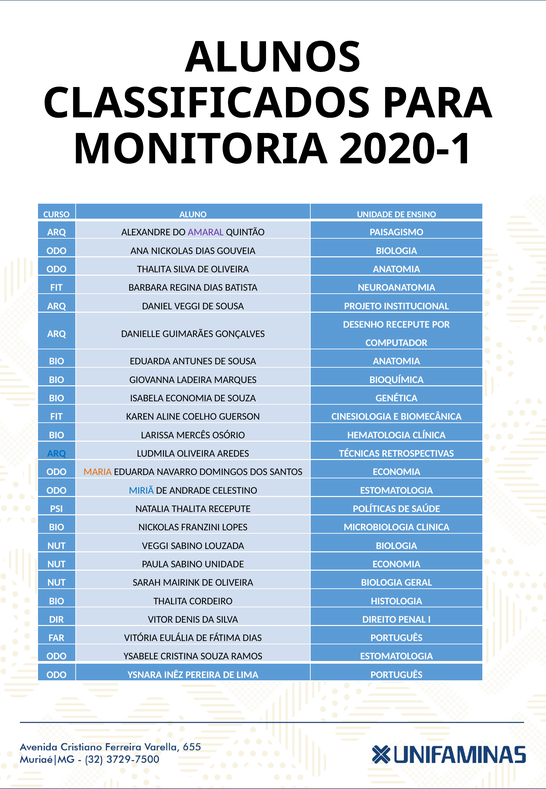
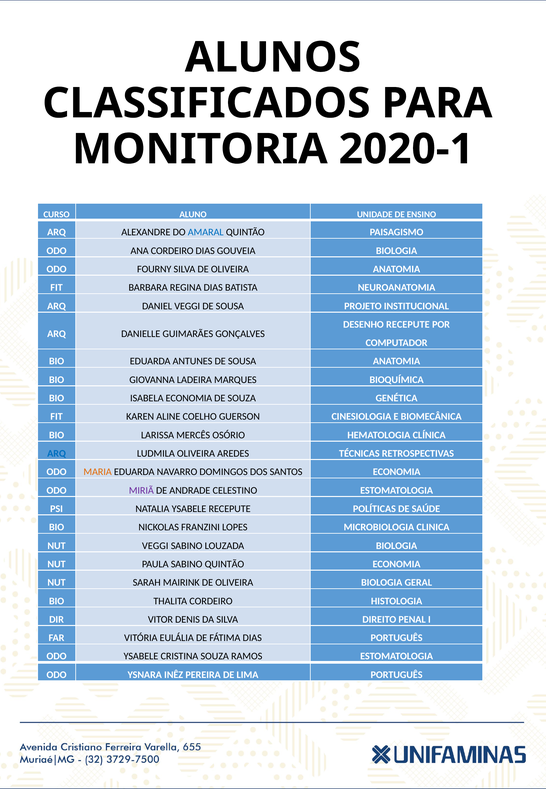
AMARAL colour: purple -> blue
ANA NICKOLAS: NICKOLAS -> CORDEIRO
ODO THALITA: THALITA -> FOURNY
MIRIÃ colour: blue -> purple
NATALIA THALITA: THALITA -> YSABELE
SABINO UNIDADE: UNIDADE -> QUINTÃO
